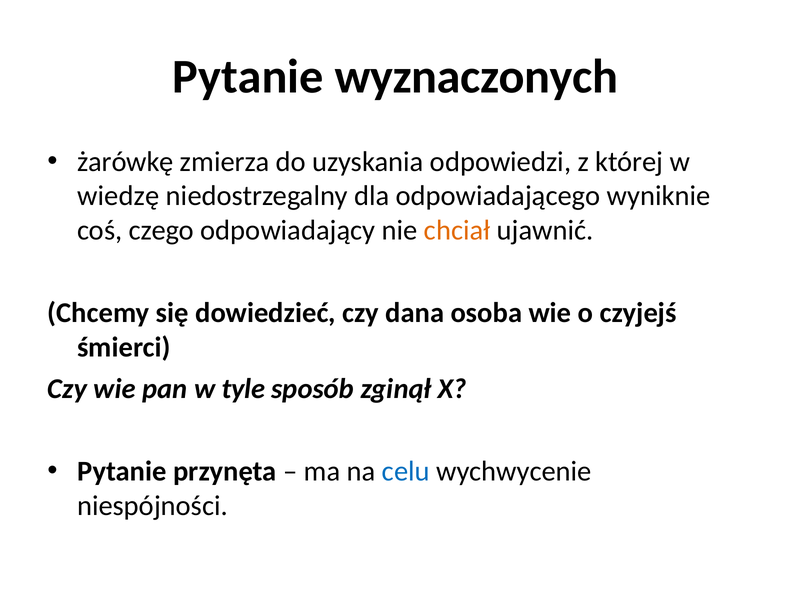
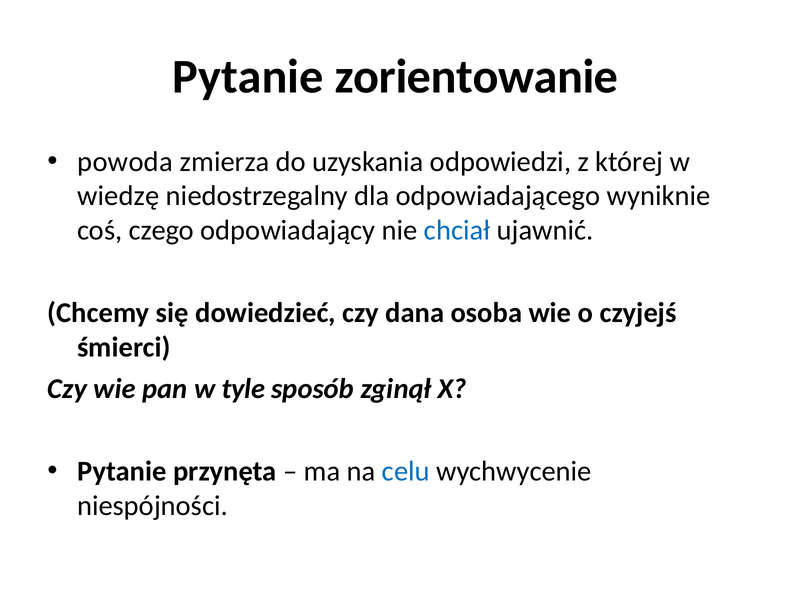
wyznaczonych: wyznaczonych -> zorientowanie
żarówkę: żarówkę -> powoda
chciał colour: orange -> blue
